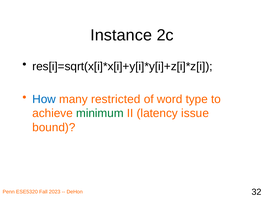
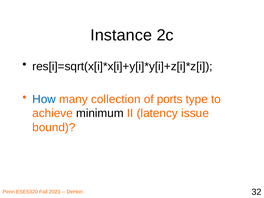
restricted: restricted -> collection
word: word -> ports
minimum colour: green -> black
